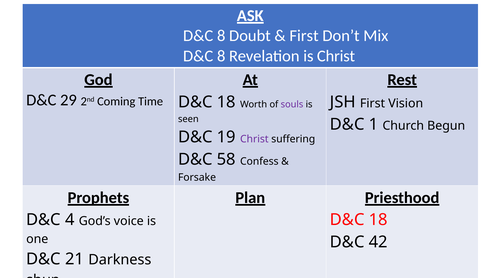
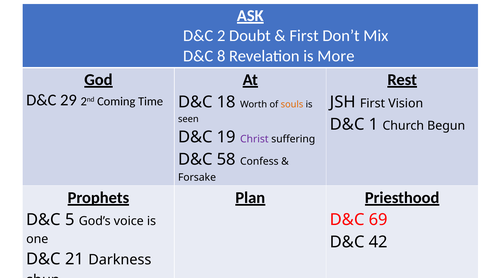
8 at (221, 36): 8 -> 2
is Christ: Christ -> More
souls colour: purple -> orange
4: 4 -> 5
18 at (378, 220): 18 -> 69
